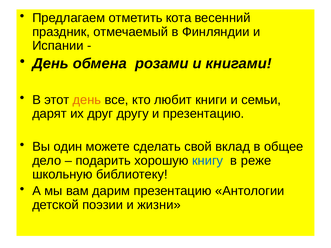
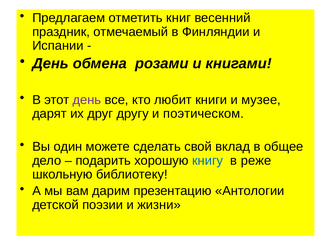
кота: кота -> книг
день at (87, 100) colour: orange -> purple
семьи: семьи -> музее
и презентацию: презентацию -> поэтическом
